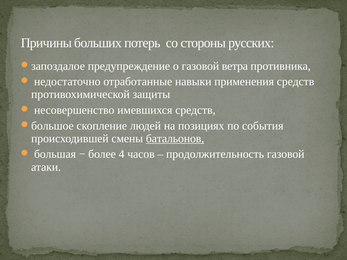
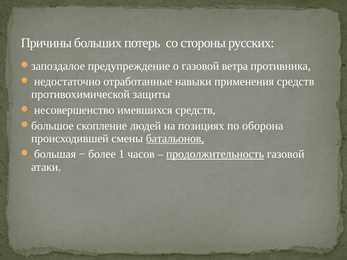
события: события -> оборона
4: 4 -> 1
продолжительность underline: none -> present
